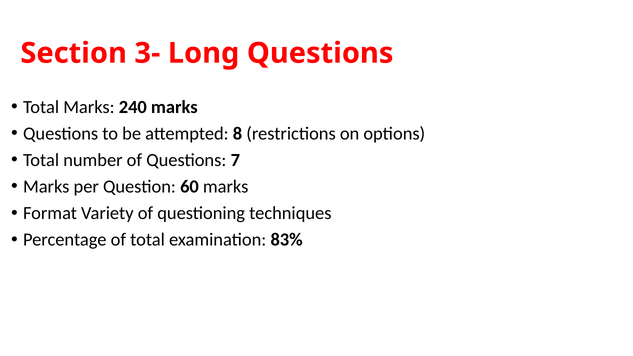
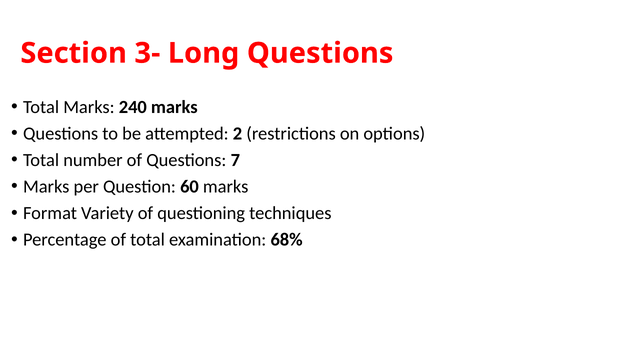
8: 8 -> 2
83%: 83% -> 68%
